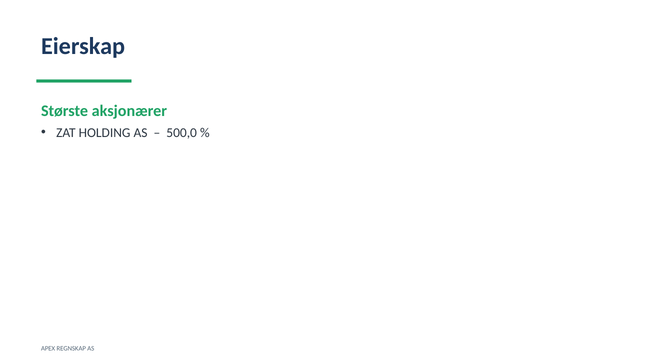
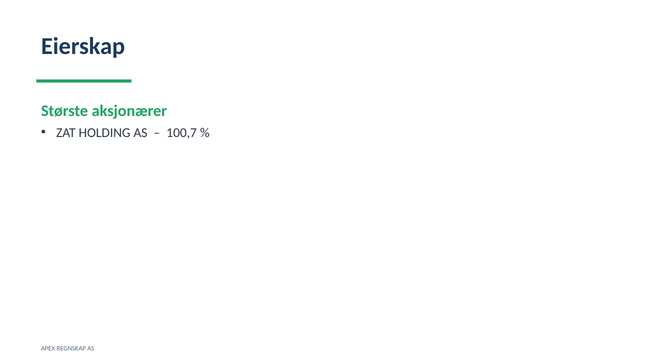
500,0: 500,0 -> 100,7
